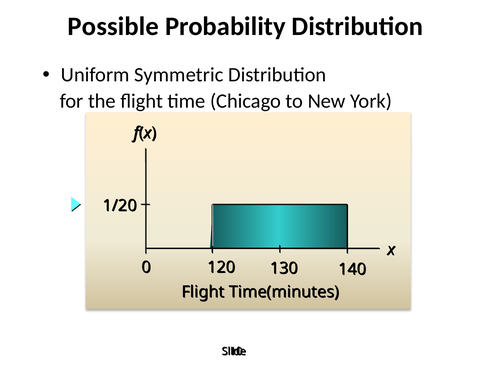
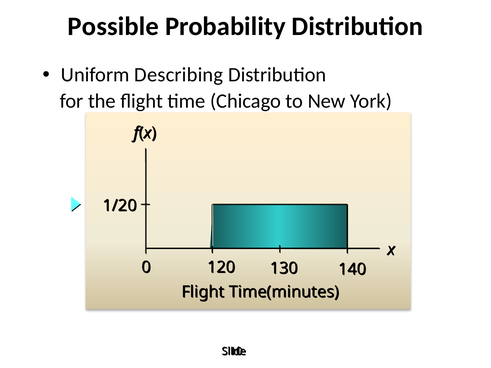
Symmetric: Symmetric -> Describing
